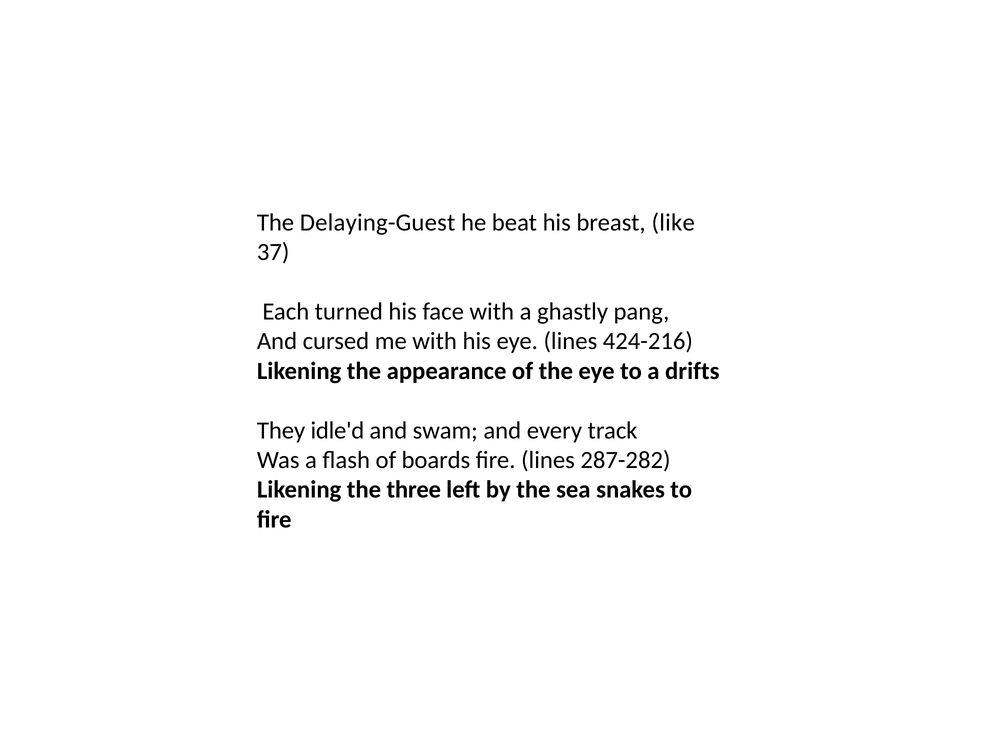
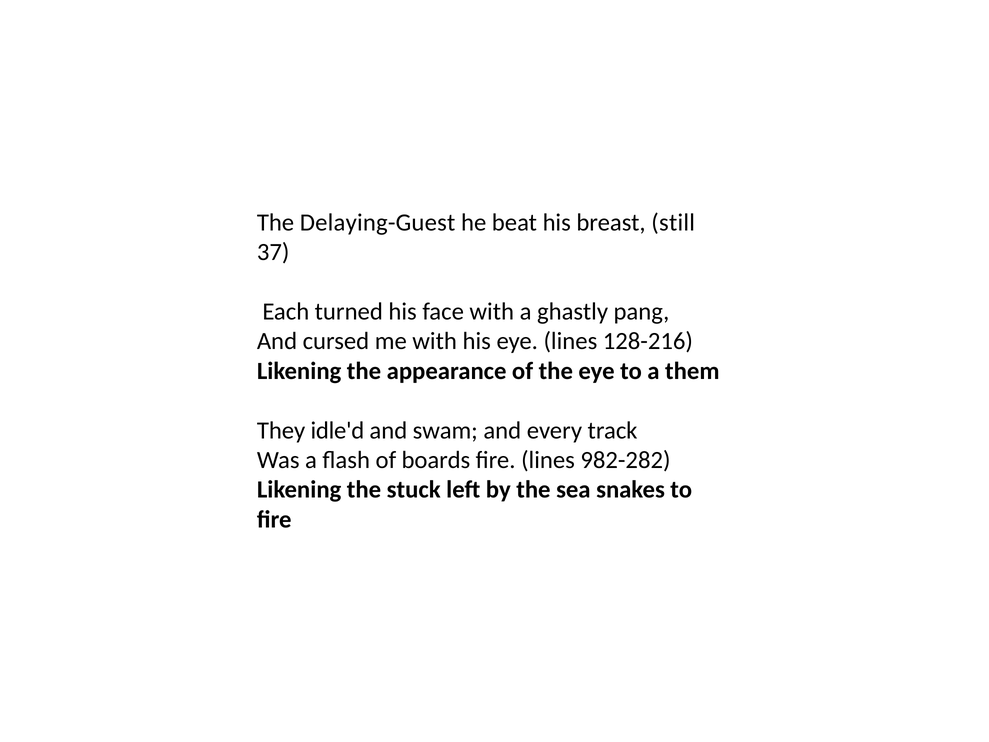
like: like -> still
424-216: 424-216 -> 128-216
drifts: drifts -> them
287-282: 287-282 -> 982-282
three: three -> stuck
